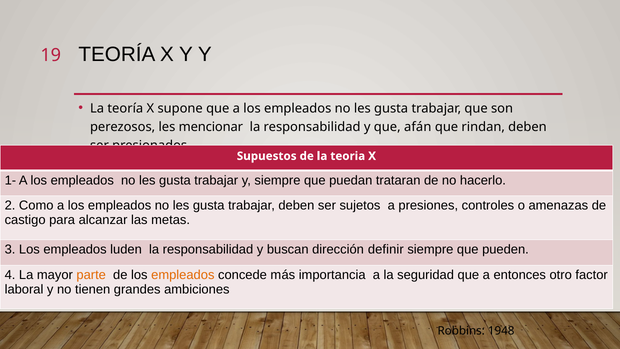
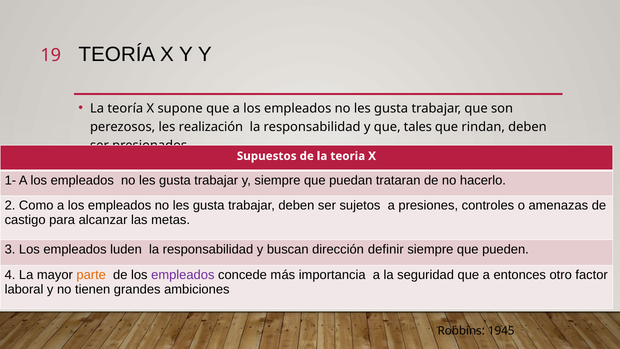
mencionar: mencionar -> realización
afán: afán -> tales
empleados at (183, 275) colour: orange -> purple
1948: 1948 -> 1945
